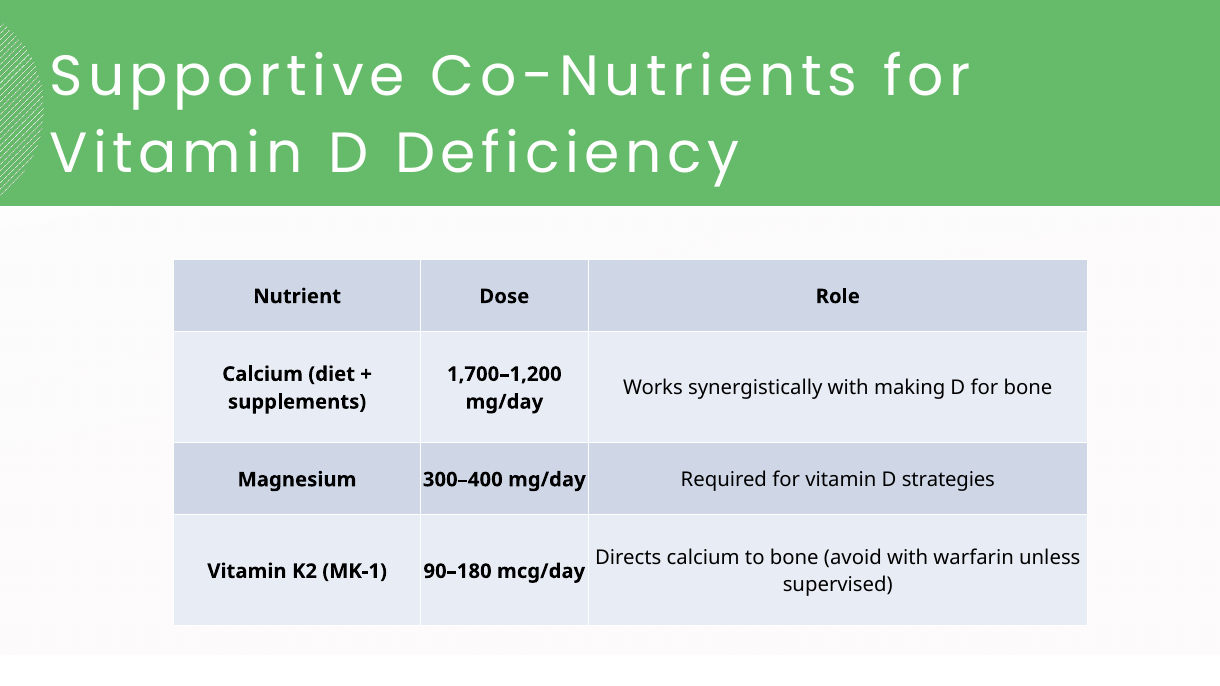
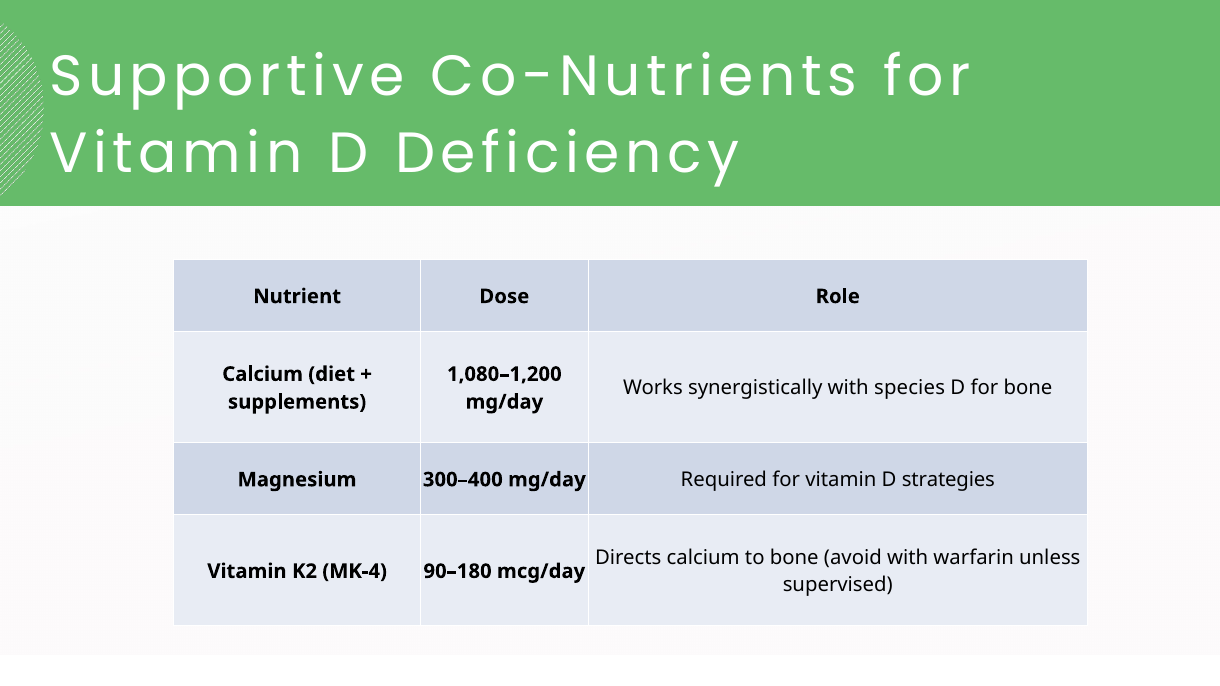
1,700–1,200: 1,700–1,200 -> 1,080–1,200
making: making -> species
MK-1: MK-1 -> MK-4
